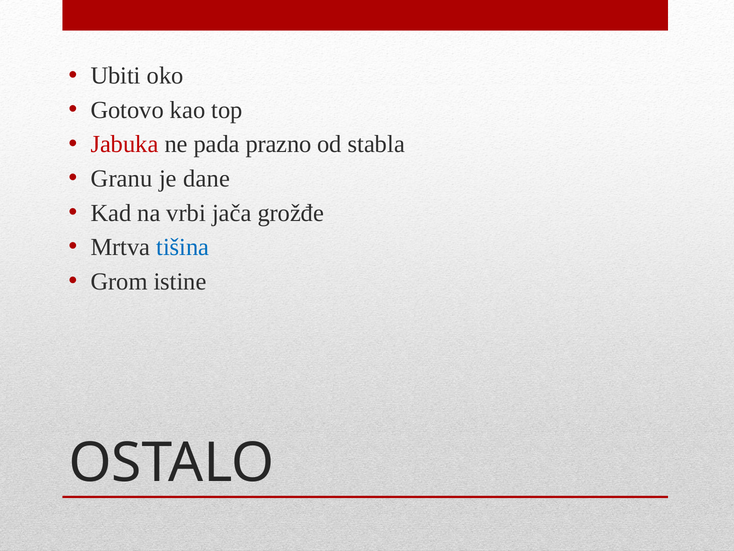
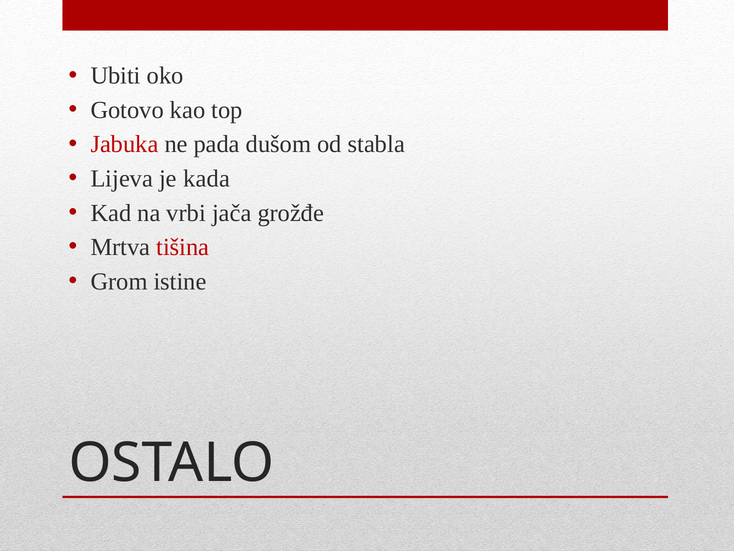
prazno: prazno -> dušom
Granu: Granu -> Lijeva
dane: dane -> kada
tišina colour: blue -> red
